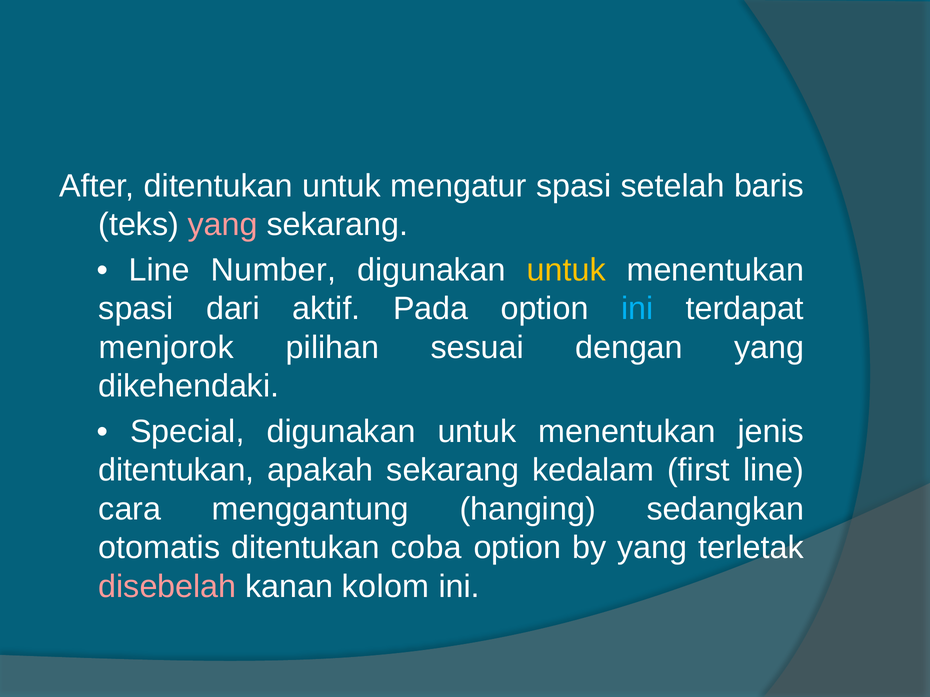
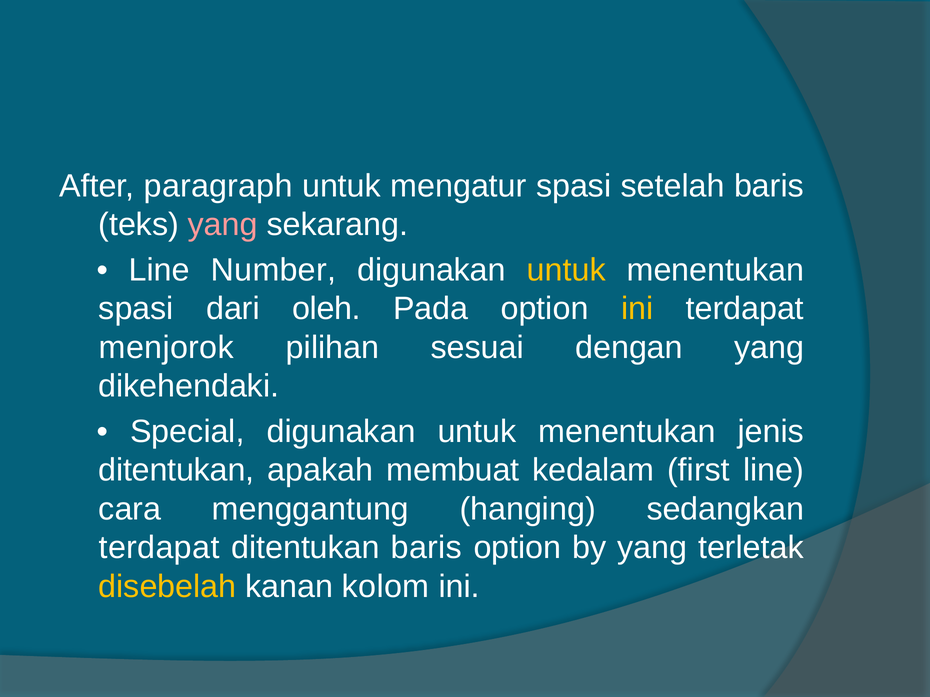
After ditentukan: ditentukan -> paragraph
aktif: aktif -> oleh
ini at (637, 309) colour: light blue -> yellow
apakah sekarang: sekarang -> membuat
otomatis at (159, 548): otomatis -> terdapat
ditentukan coba: coba -> baris
disebelah colour: pink -> yellow
